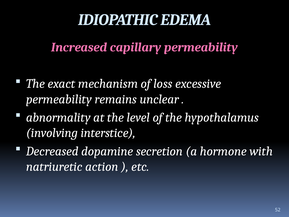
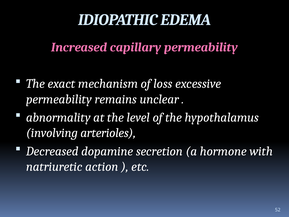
interstice: interstice -> arterioles
